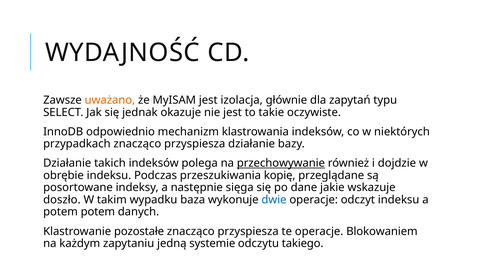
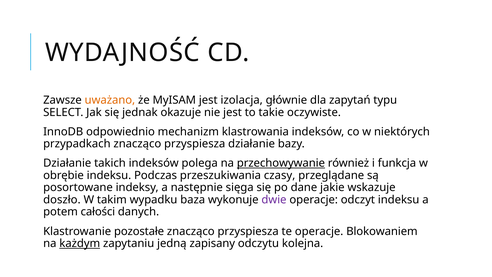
dojdzie: dojdzie -> funkcja
kopię: kopię -> czasy
dwie colour: blue -> purple
potem potem: potem -> całości
każdym underline: none -> present
systemie: systemie -> zapisany
takiego: takiego -> kolejna
